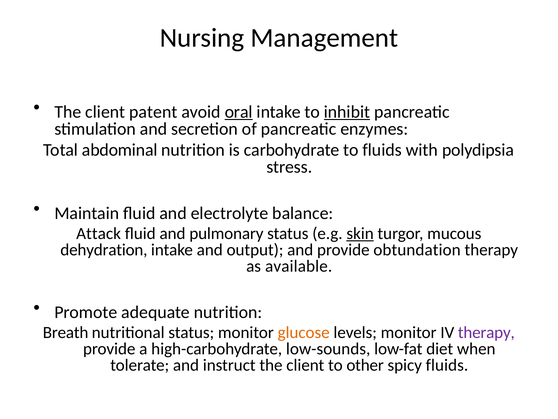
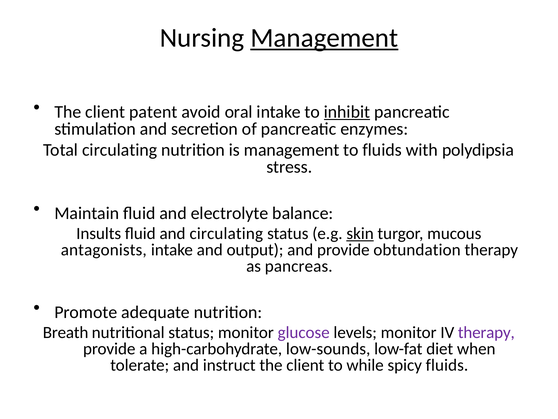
Management at (324, 38) underline: none -> present
oral underline: present -> none
Total abdominal: abdominal -> circulating
is carbohydrate: carbohydrate -> management
Attack: Attack -> Insults
and pulmonary: pulmonary -> circulating
dehydration: dehydration -> antagonists
available: available -> pancreas
glucose colour: orange -> purple
other: other -> while
